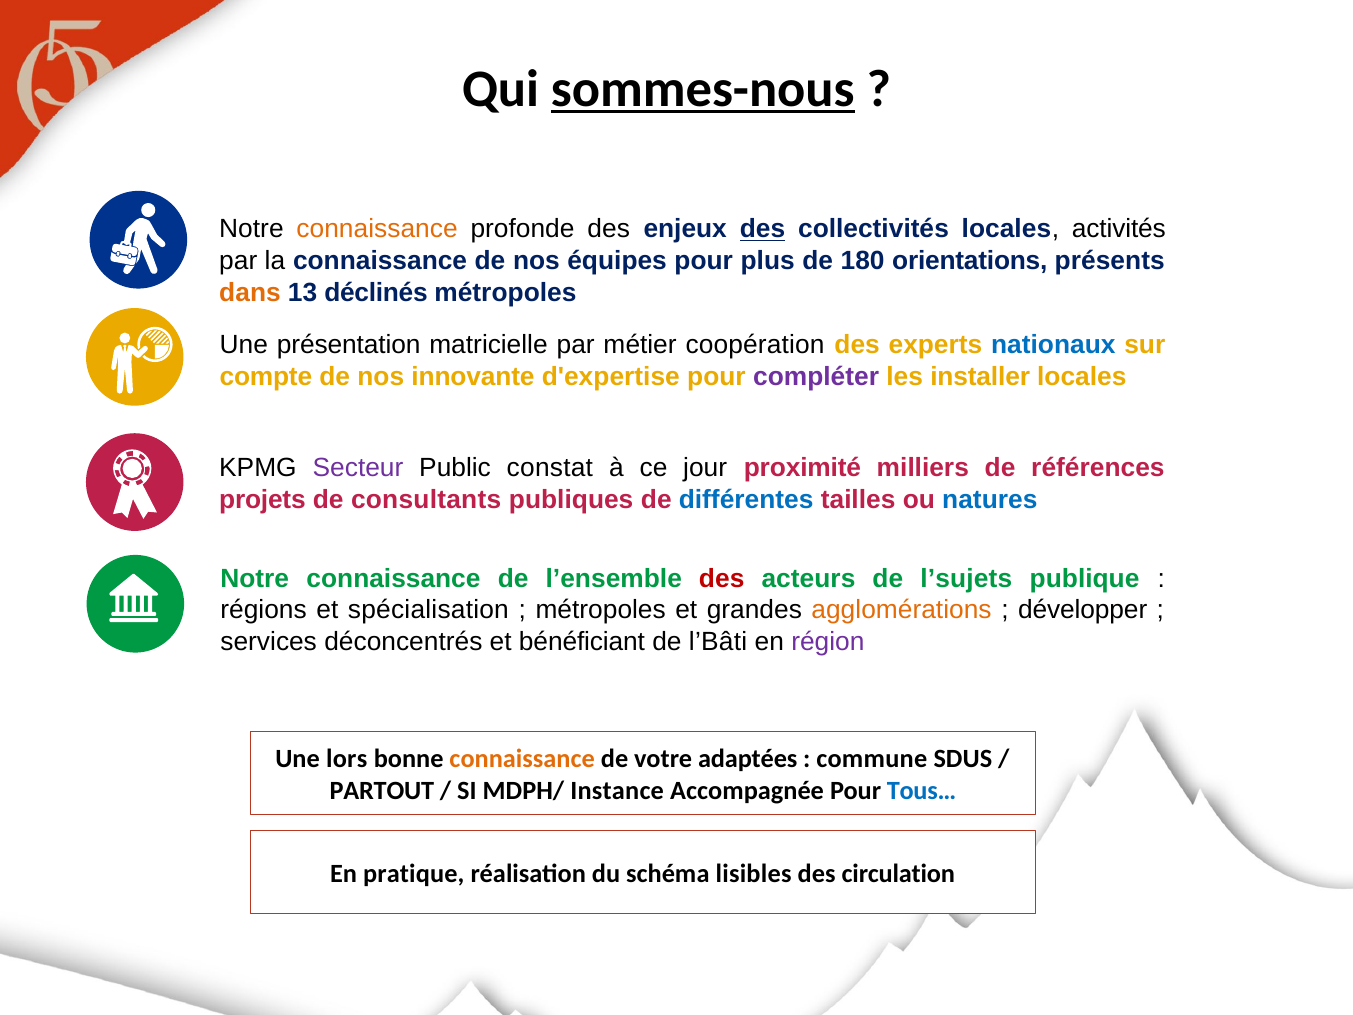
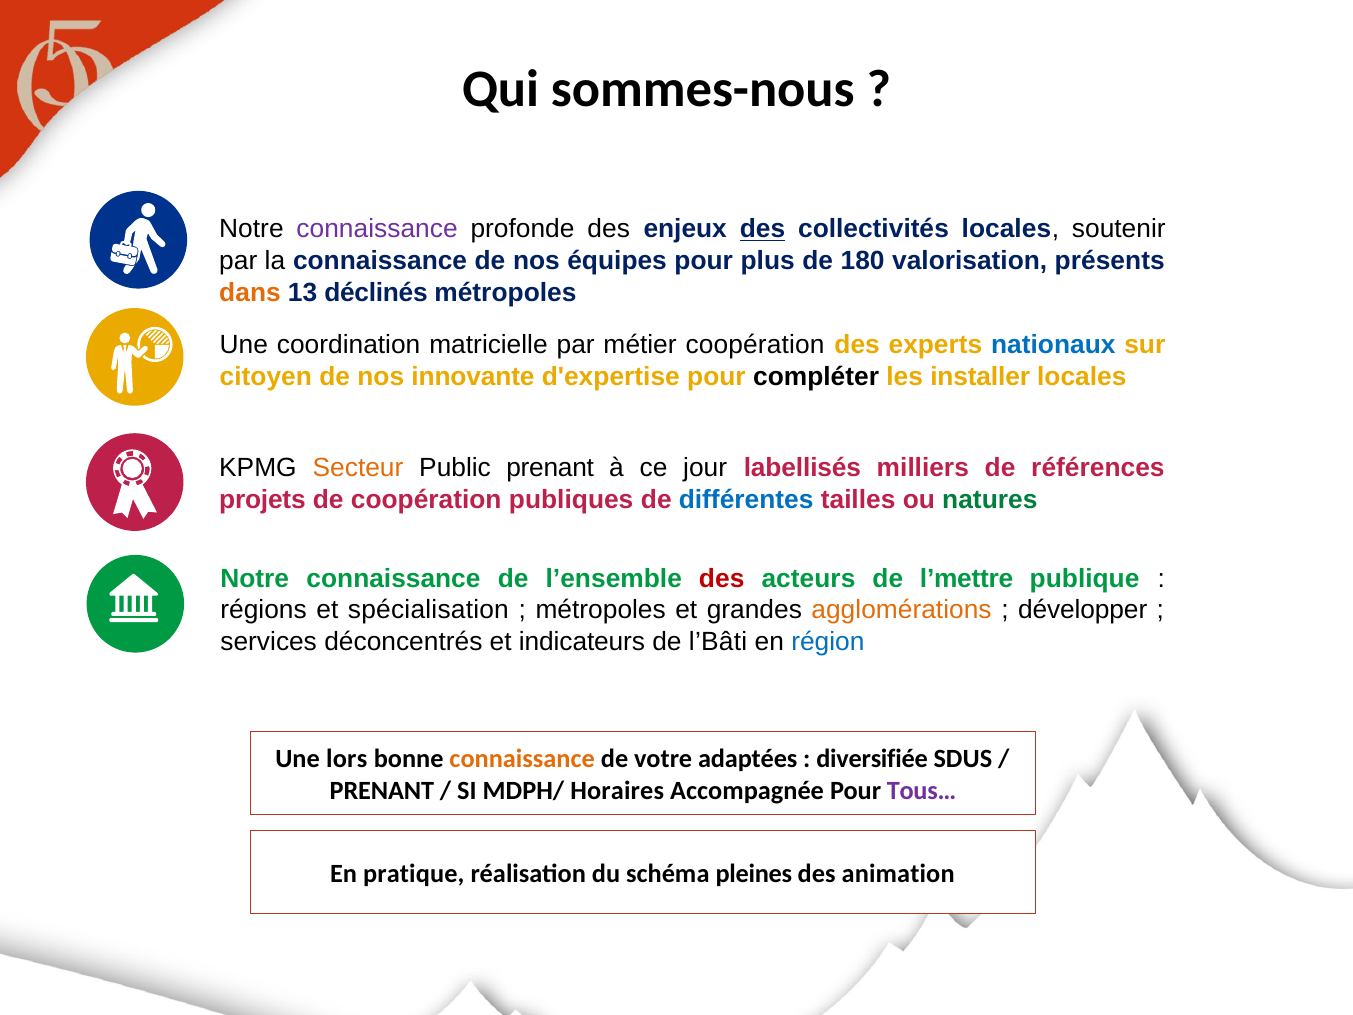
sommes-nous underline: present -> none
connaissance at (377, 229) colour: orange -> purple
activités: activités -> soutenir
orientations: orientations -> valorisation
présentation: présentation -> coordination
compte: compte -> citoyen
compléter colour: purple -> black
Secteur colour: purple -> orange
Public constat: constat -> prenant
proximité: proximité -> labellisés
de consultants: consultants -> coopération
natures colour: blue -> green
l’sujets: l’sujets -> l’mettre
bénéficiant: bénéficiant -> indicateurs
région colour: purple -> blue
commune: commune -> diversifiée
PARTOUT at (382, 790): PARTOUT -> PRENANT
Instance: Instance -> Horaires
Tous… colour: blue -> purple
lisibles: lisibles -> pleines
circulation: circulation -> animation
